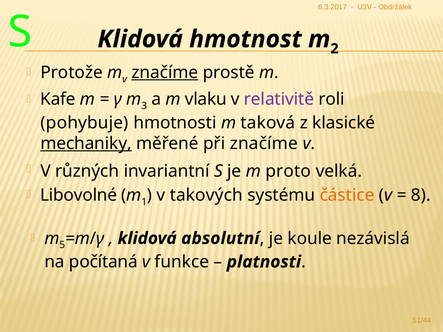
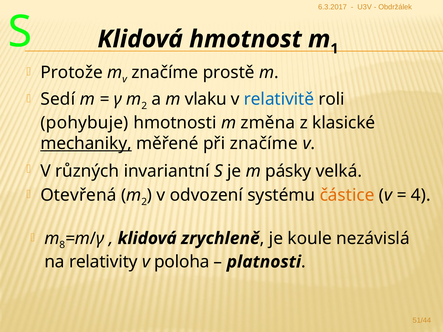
hmotnost m 2: 2 -> 1
značíme at (165, 72) underline: present -> none
Kafe: Kafe -> Sedí
γ m 3: 3 -> 2
relativitě colour: purple -> blue
taková: taková -> změna
proto: proto -> pásky
Libovolné: Libovolné -> Otevřená
1 at (144, 202): 1 -> 2
takových: takových -> odvození
8: 8 -> 4
5: 5 -> 8
absolutní: absolutní -> zrychleně
počítaná: počítaná -> relativity
funkce: funkce -> poloha
